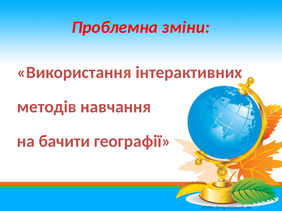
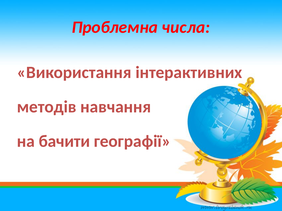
зміни: зміни -> числа
